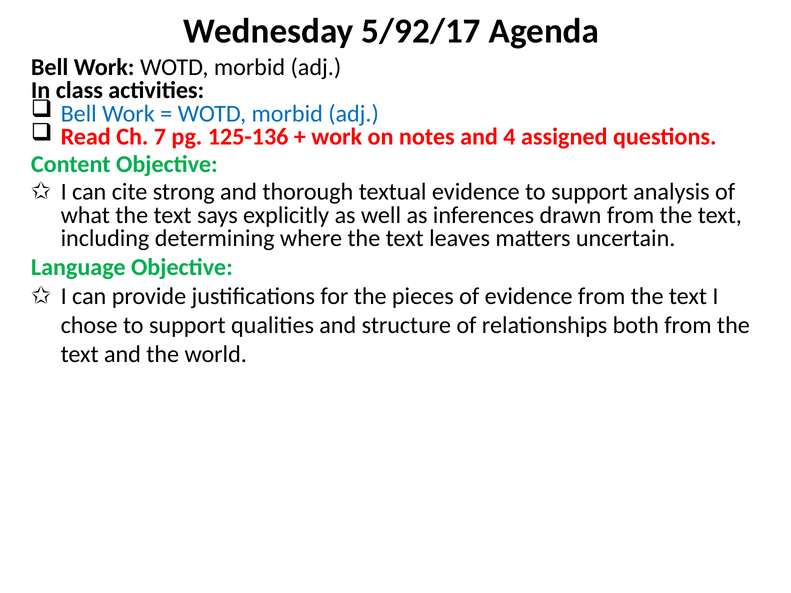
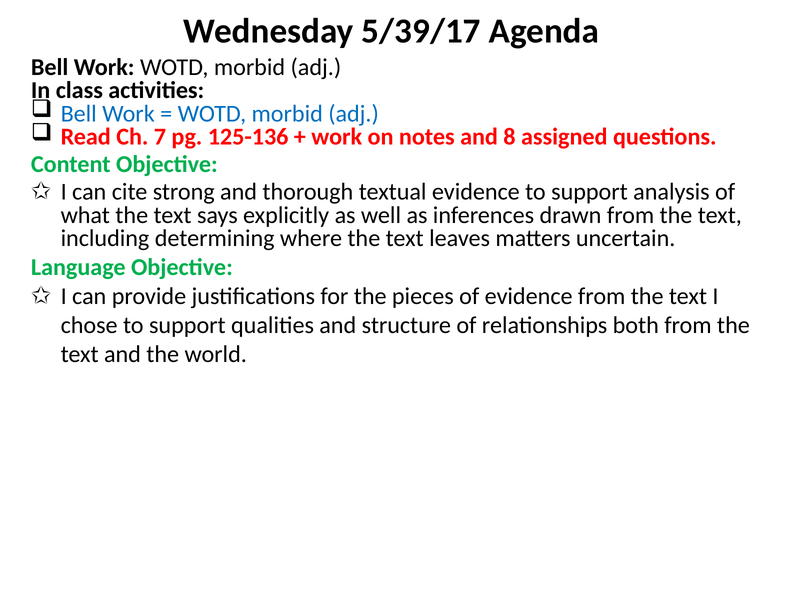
5/92/17: 5/92/17 -> 5/39/17
4: 4 -> 8
